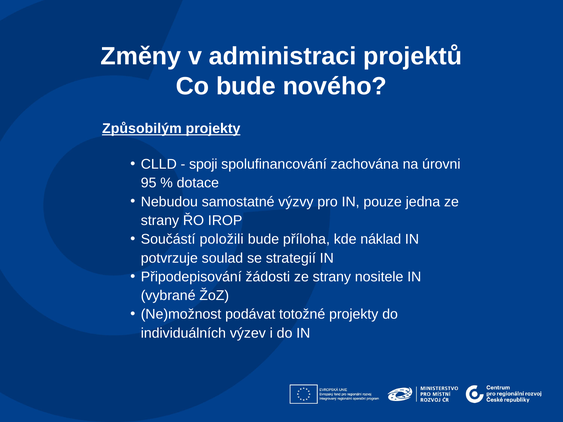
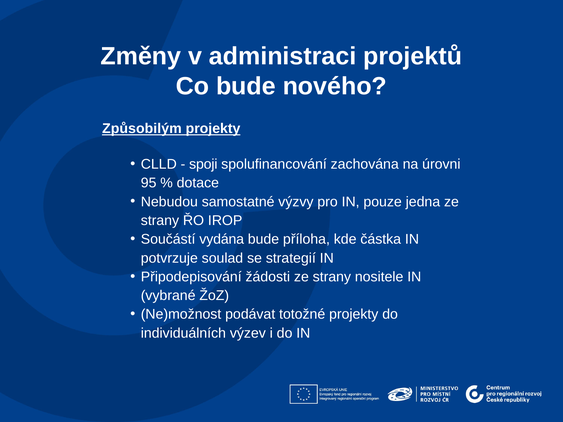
položili: položili -> vydána
náklad: náklad -> částka
